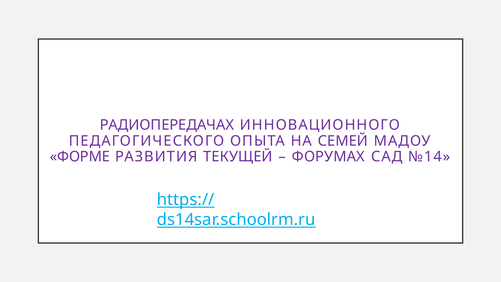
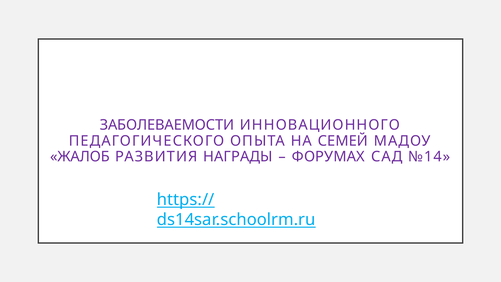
РАДИОПЕРЕДАЧАХ: РАДИОПЕРЕДАЧАХ -> ЗАБОЛЕВАЕМОСТИ
ФОРМЕ: ФОРМЕ -> ЖАЛОБ
ТЕКУЩЕЙ: ТЕКУЩЕЙ -> НАГРАДЫ
